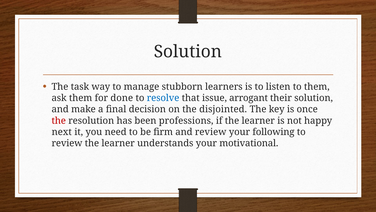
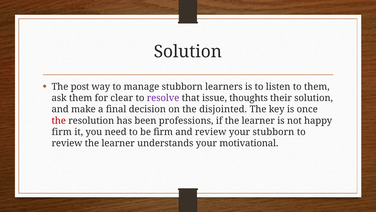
task: task -> post
done: done -> clear
resolve colour: blue -> purple
arrogant: arrogant -> thoughts
next at (62, 132): next -> firm
your following: following -> stubborn
